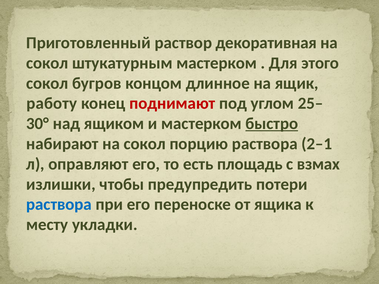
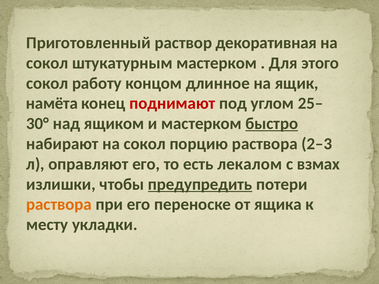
бугров: бугров -> работу
работу: работу -> намёта
2–1: 2–1 -> 2–3
площадь: площадь -> лекалом
предупредить underline: none -> present
раствора at (59, 205) colour: blue -> orange
